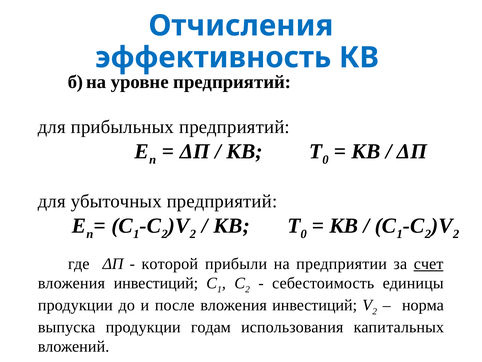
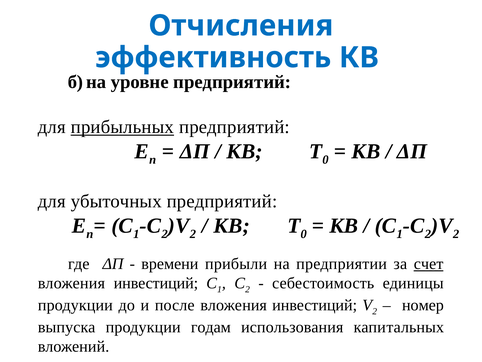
прибыльных underline: none -> present
которой: которой -> времени
норма: норма -> номер
